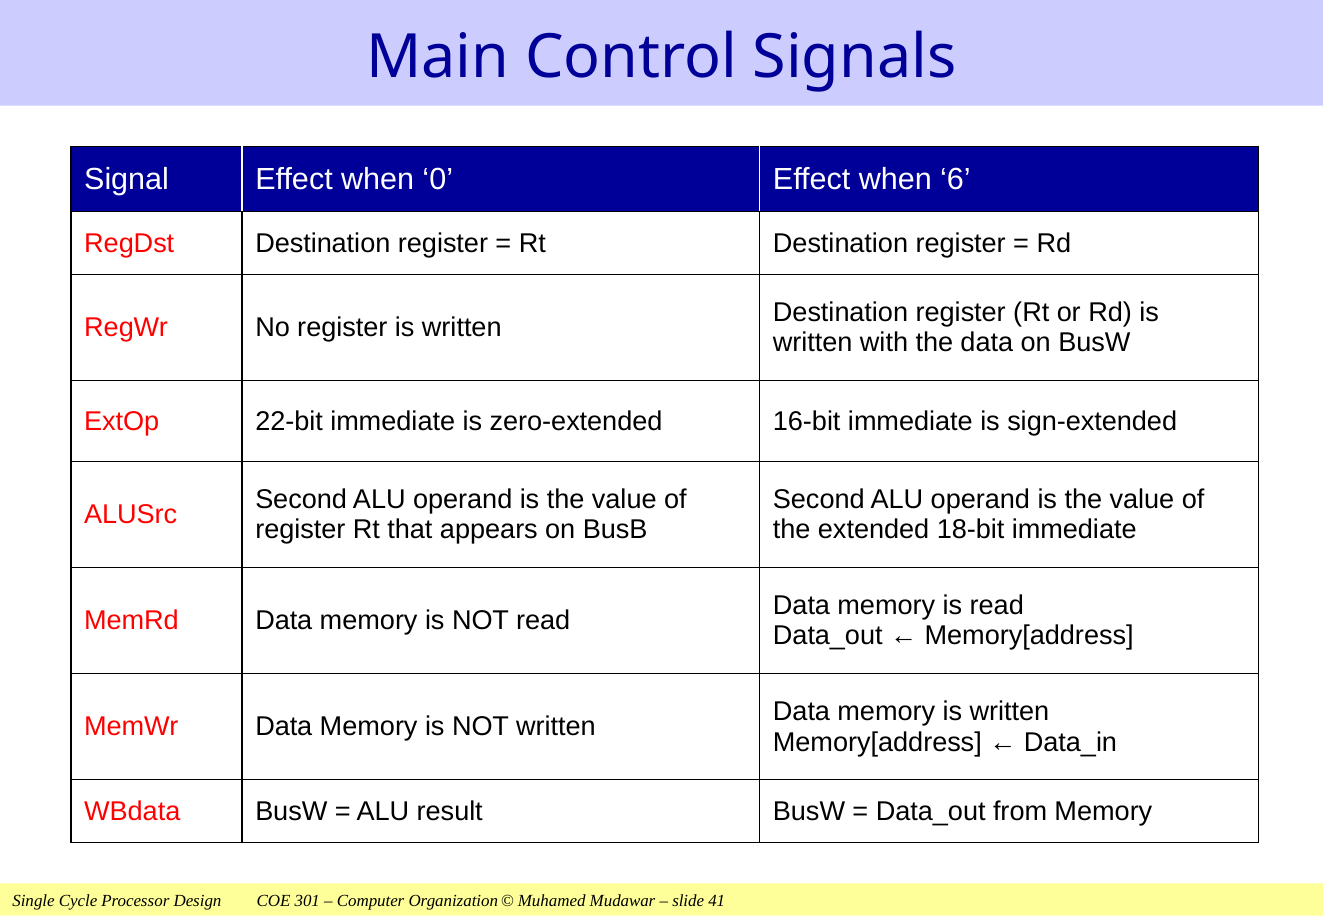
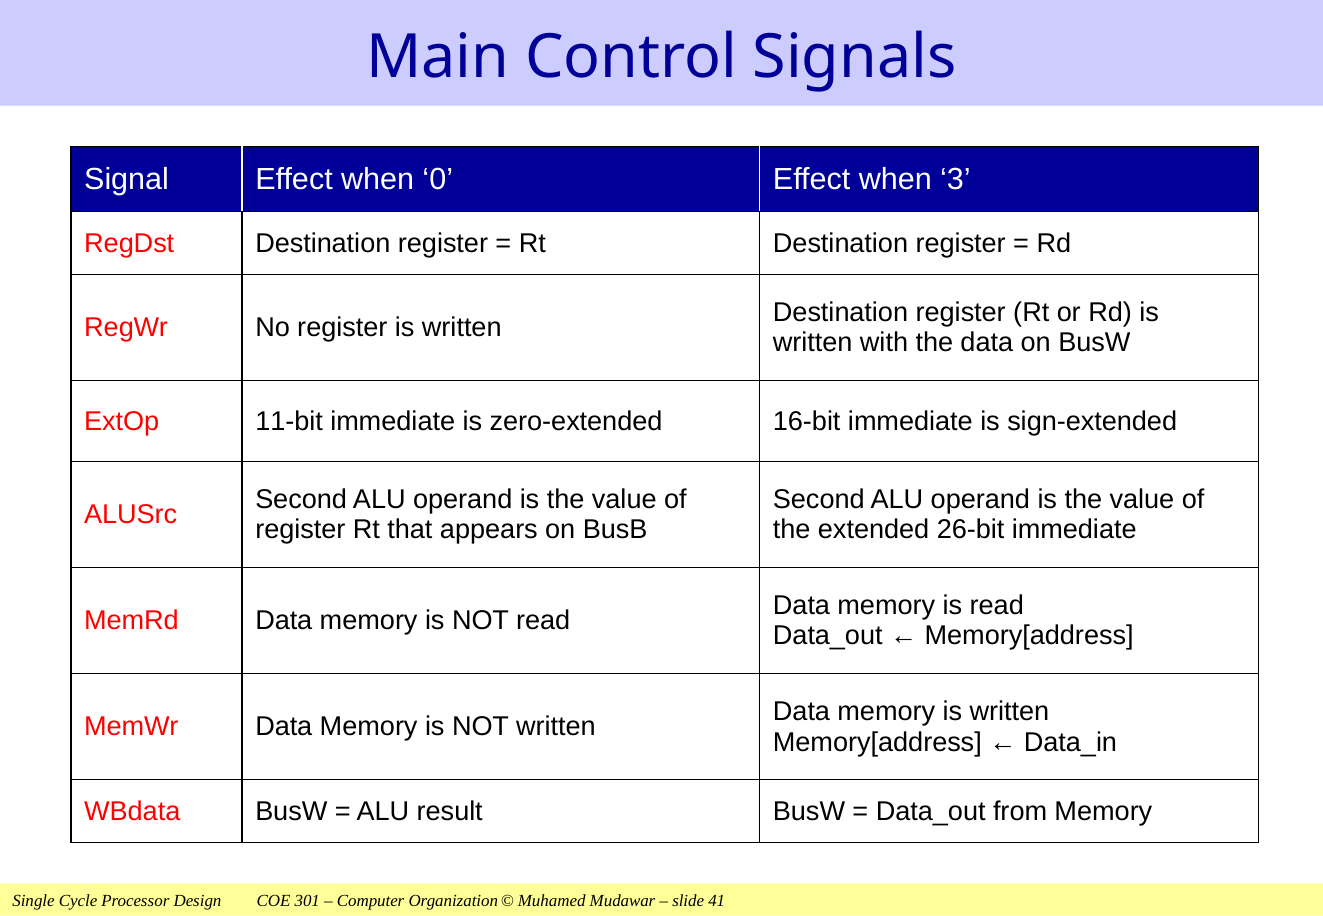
6: 6 -> 3
22-bit: 22-bit -> 11-bit
18-bit: 18-bit -> 26-bit
